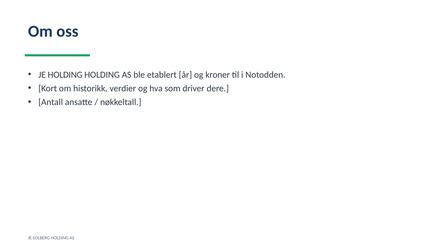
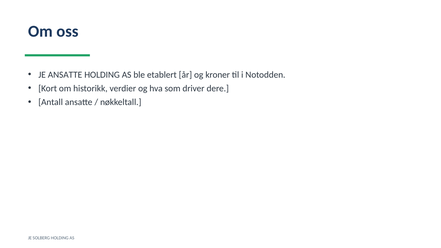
JE HOLDING: HOLDING -> ANSATTE
